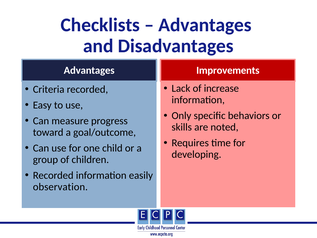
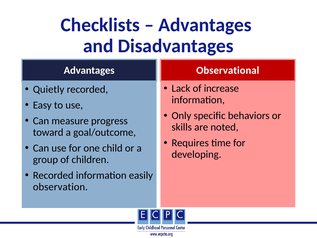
Improvements: Improvements -> Observational
Criteria: Criteria -> Quietly
